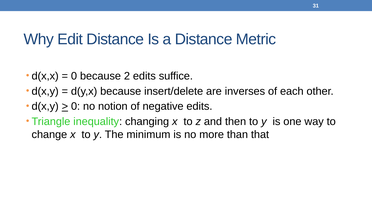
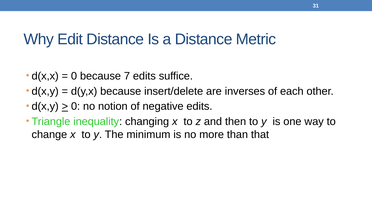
2: 2 -> 7
